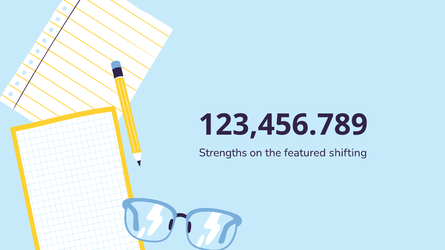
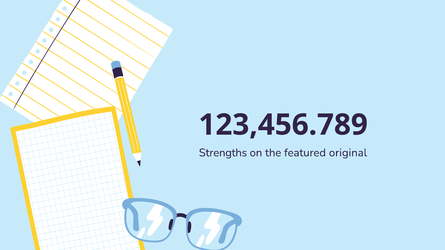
shifting: shifting -> original
